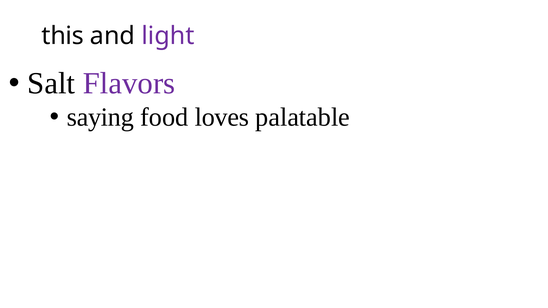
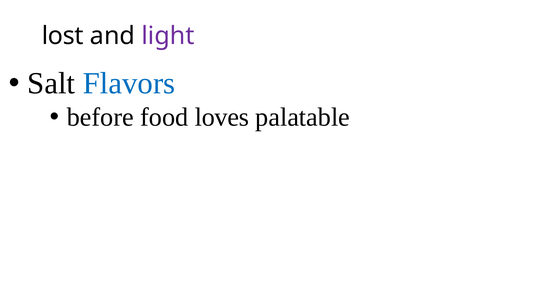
this: this -> lost
Flavors colour: purple -> blue
saying: saying -> before
